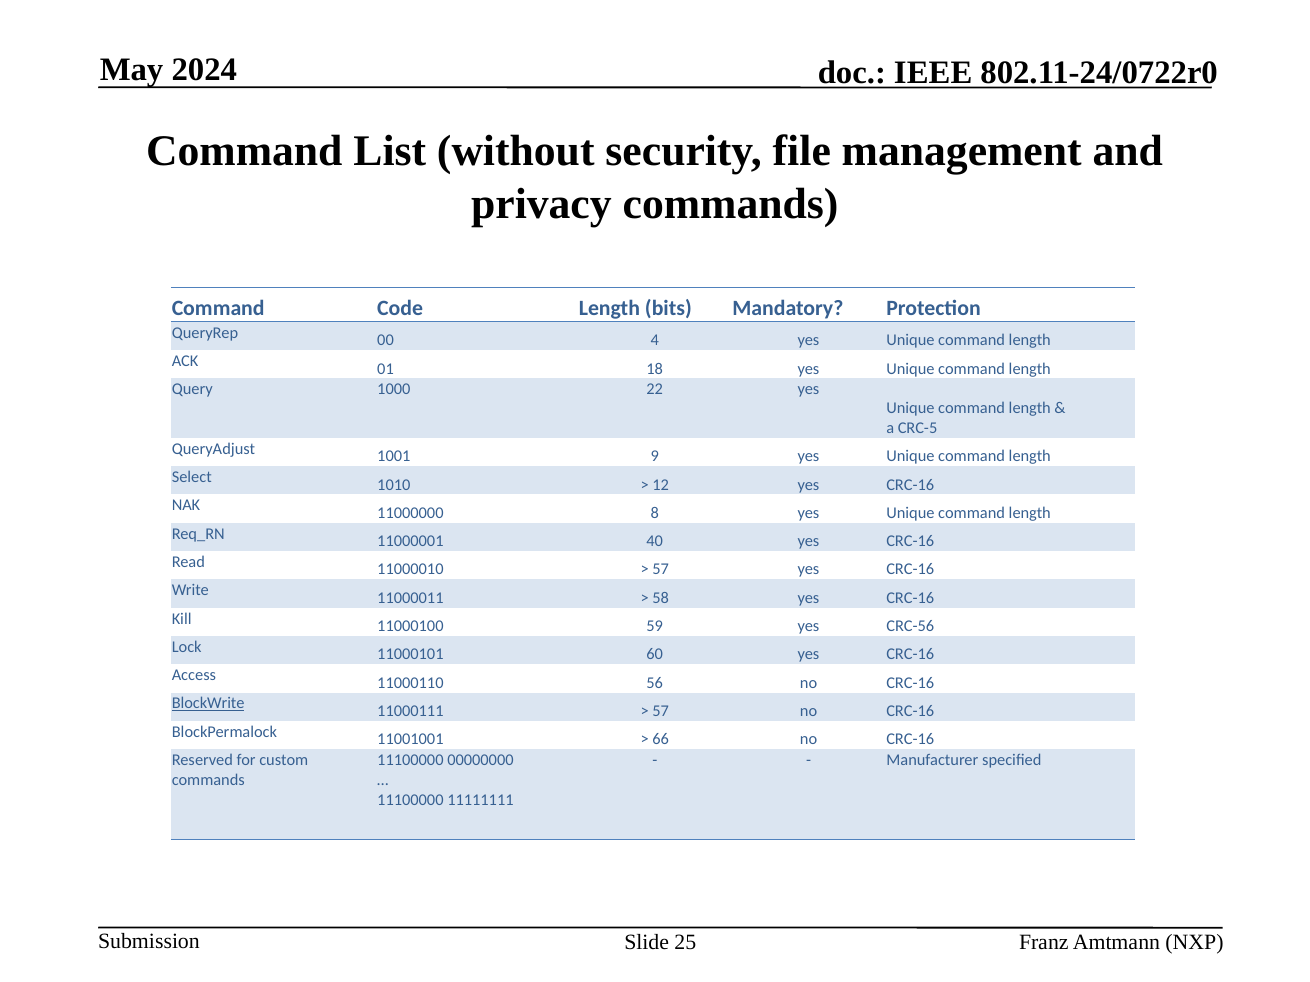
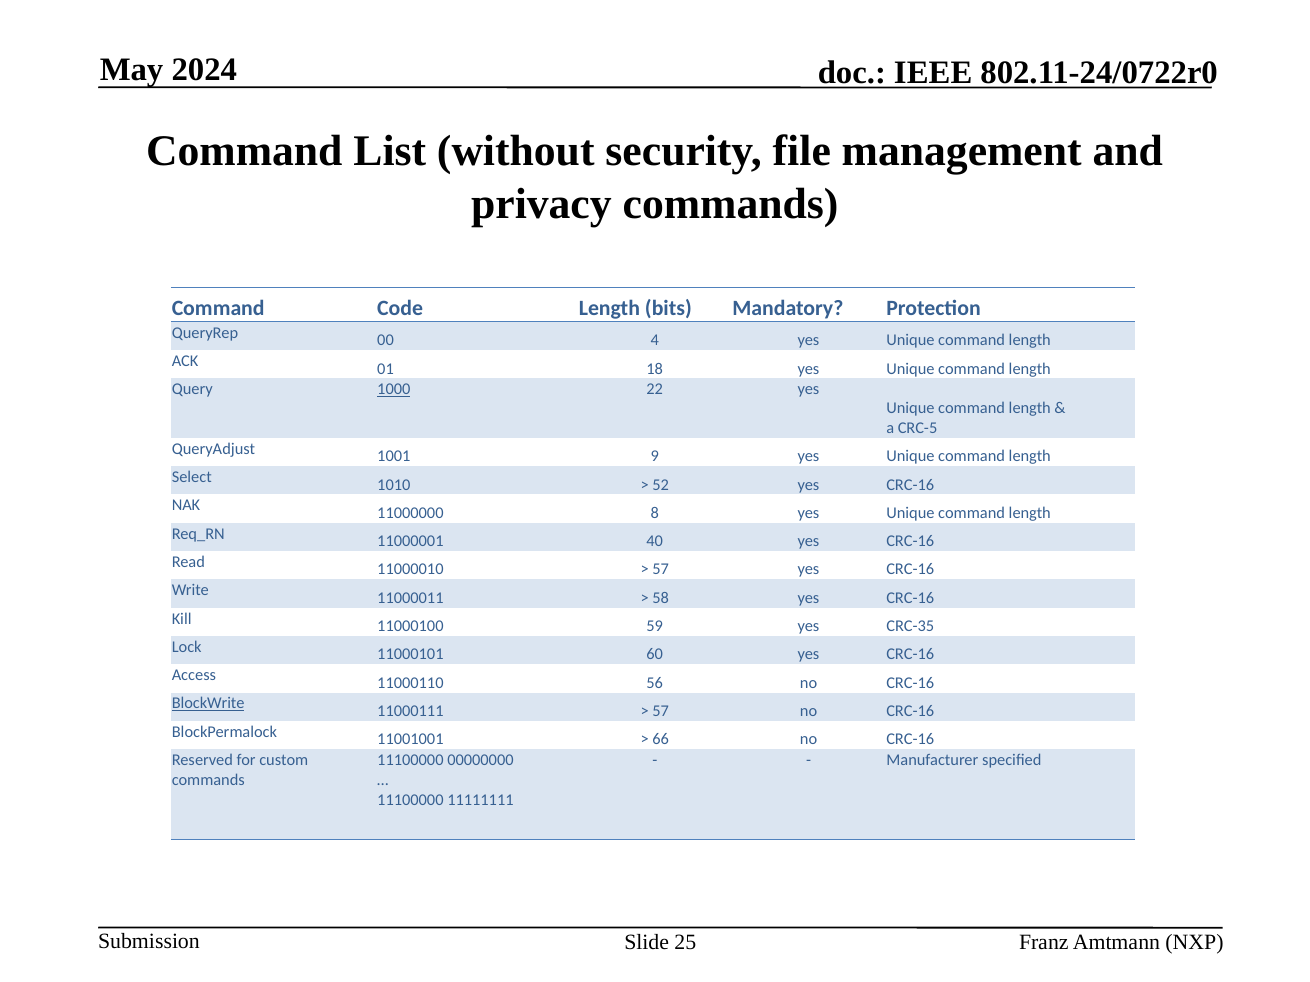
1000 underline: none -> present
12: 12 -> 52
CRC-56: CRC-56 -> CRC-35
